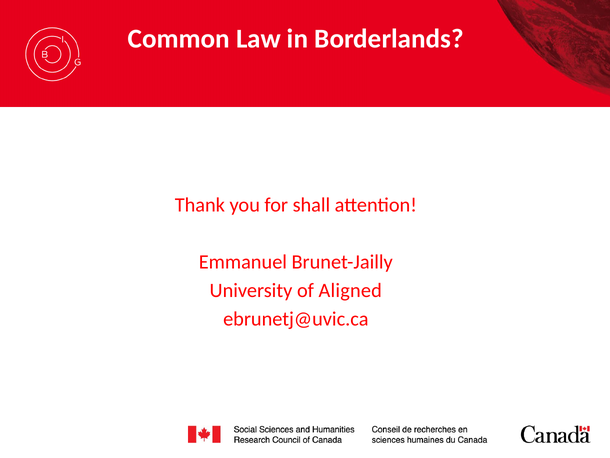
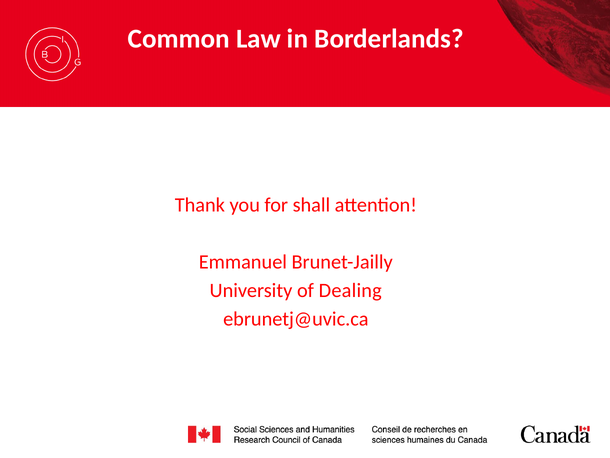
Aligned: Aligned -> Dealing
